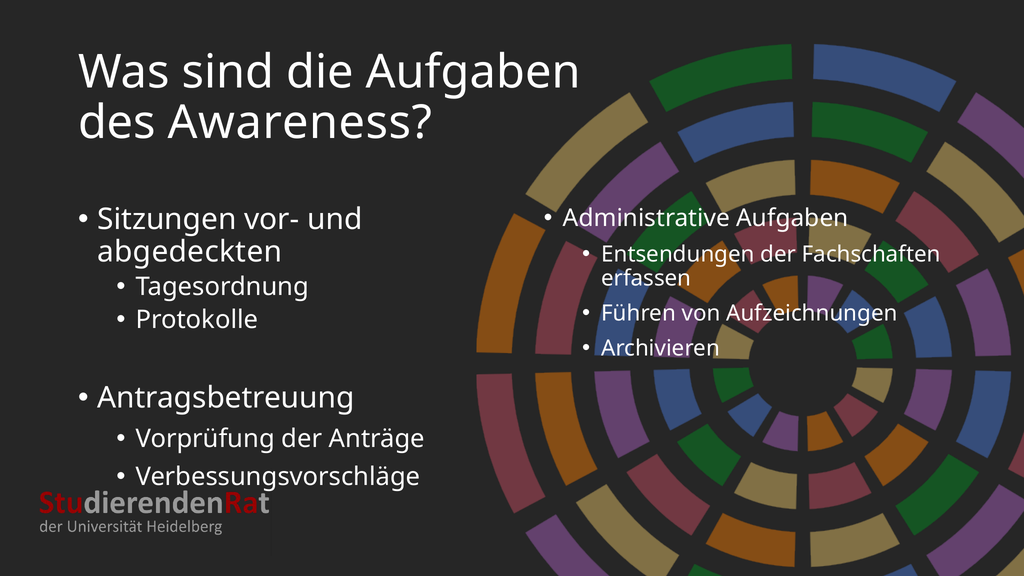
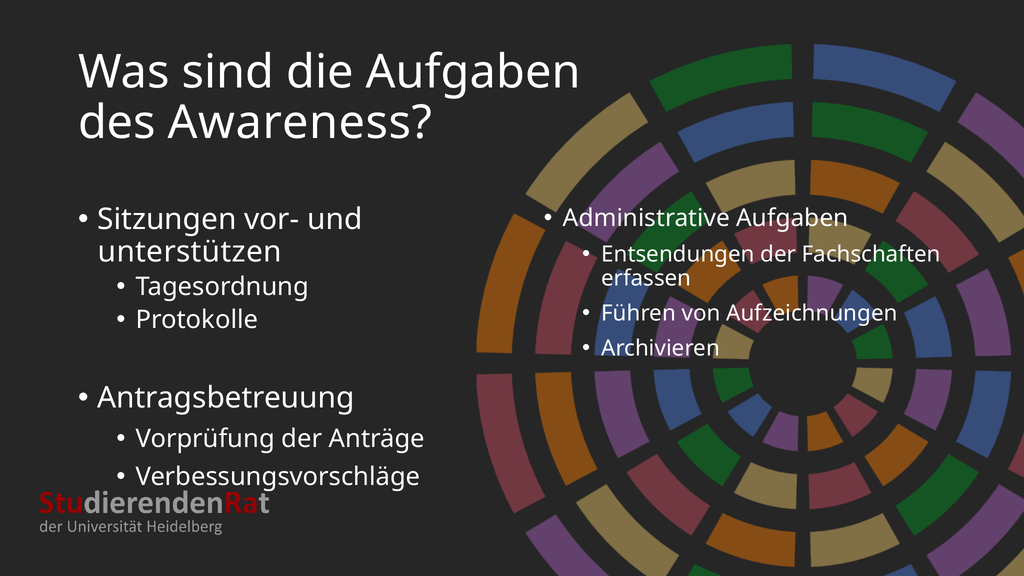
abgedeckten: abgedeckten -> unterstützen
